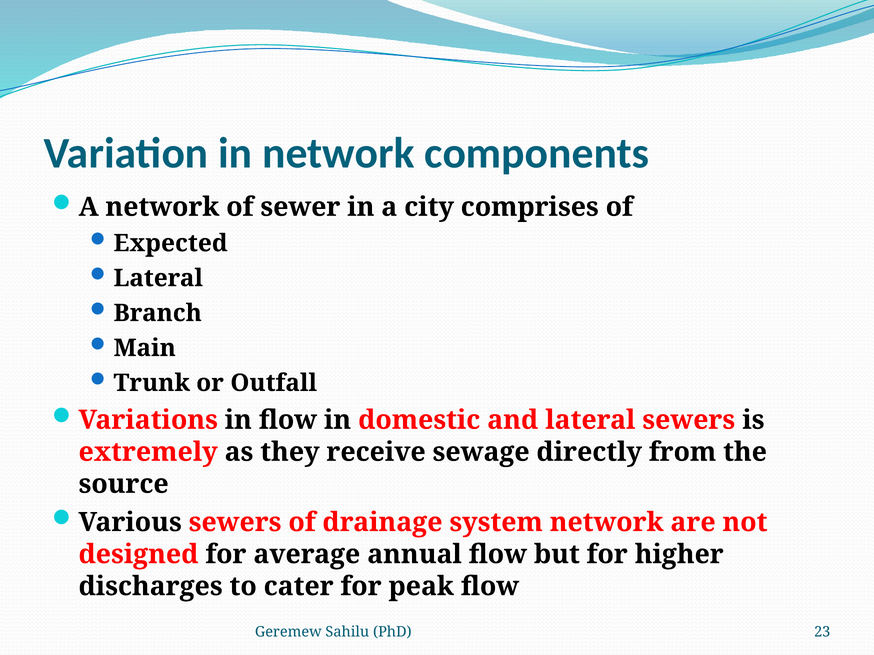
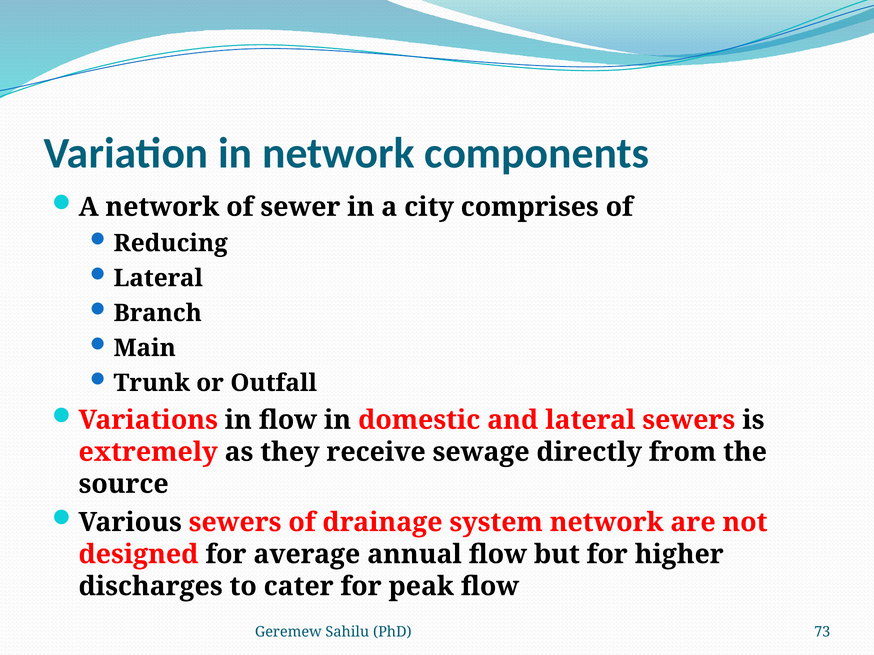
Expected: Expected -> Reducing
23: 23 -> 73
